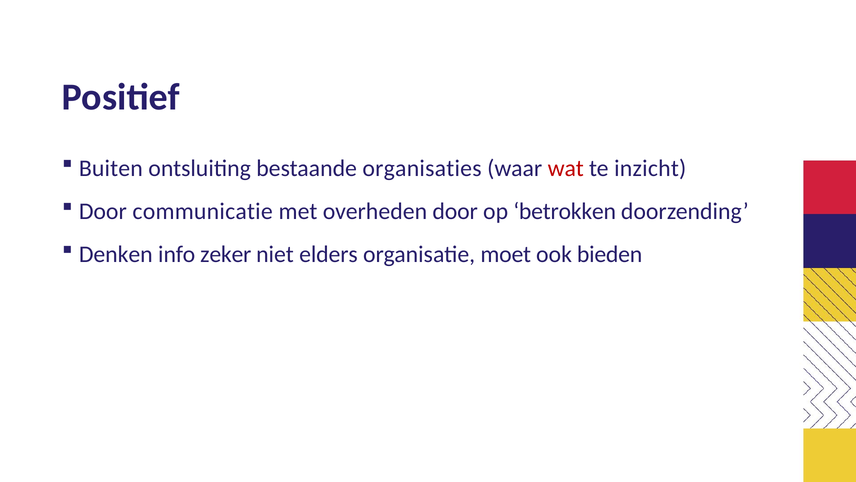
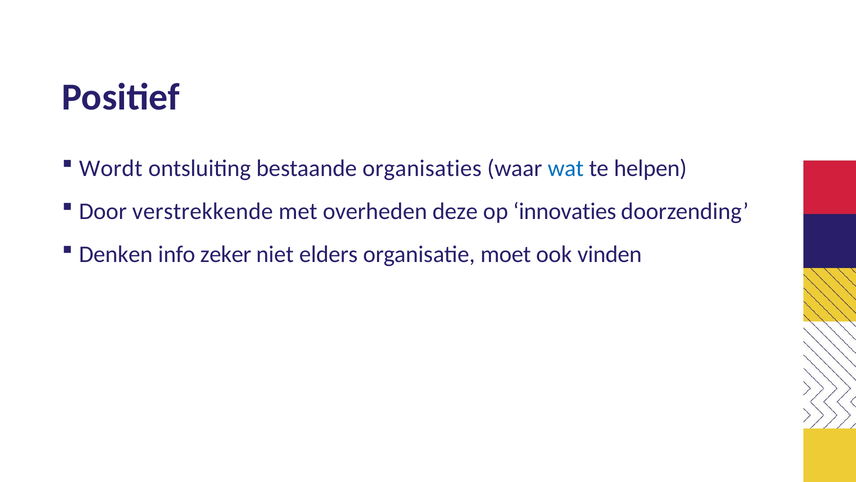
Buiten: Buiten -> Wordt
wat colour: red -> blue
inzicht: inzicht -> helpen
communicatie: communicatie -> verstrekkende
overheden door: door -> deze
betrokken: betrokken -> innovaties
bieden: bieden -> vinden
